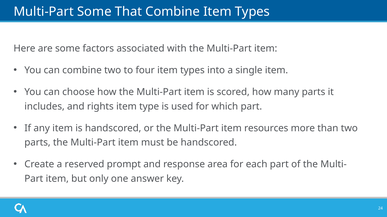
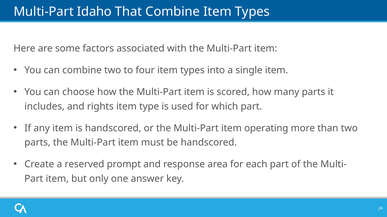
Multi-Part Some: Some -> Idaho
resources: resources -> operating
